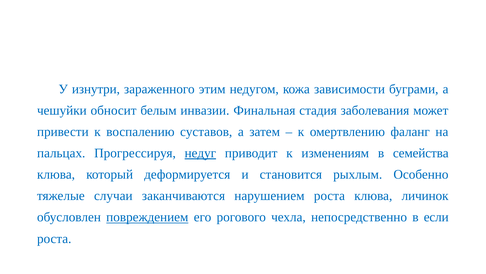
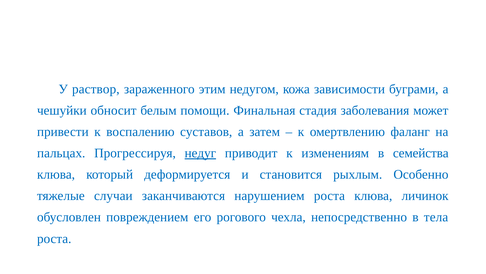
изнутри: изнутри -> раствор
инвазии: инвазии -> помощи
повреждением underline: present -> none
если: если -> тела
